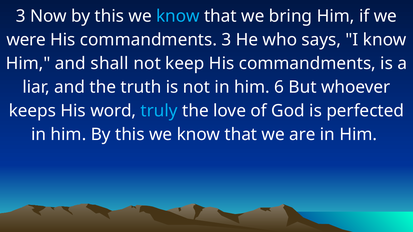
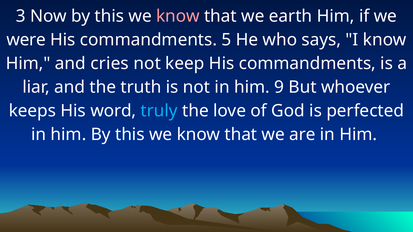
know at (178, 16) colour: light blue -> pink
bring: bring -> earth
commandments 3: 3 -> 5
shall: shall -> cries
6: 6 -> 9
